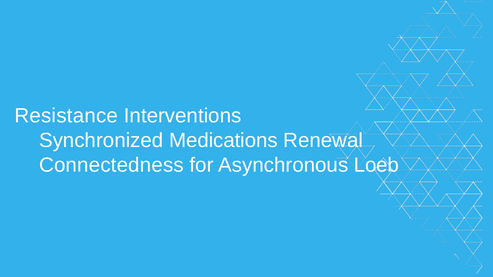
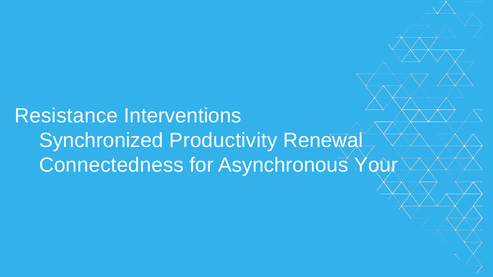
Medications: Medications -> Productivity
Loeb: Loeb -> Your
